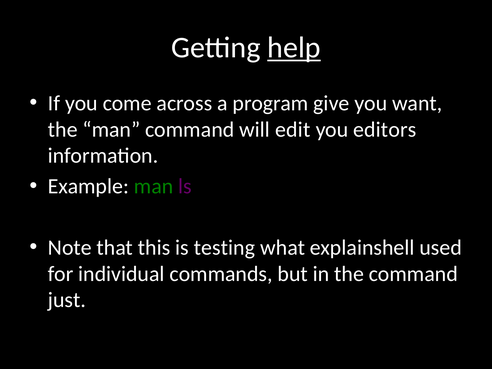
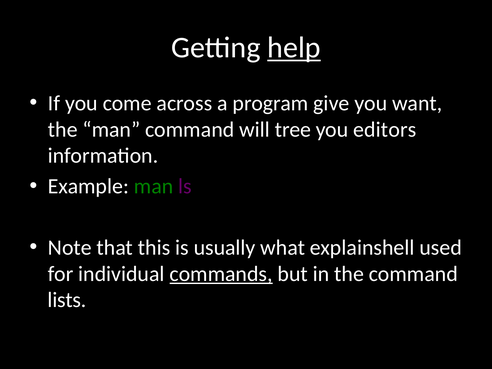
edit: edit -> tree
testing: testing -> usually
commands underline: none -> present
just: just -> lists
